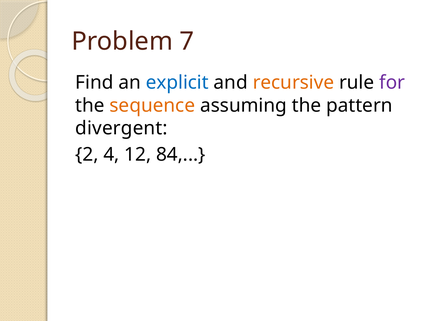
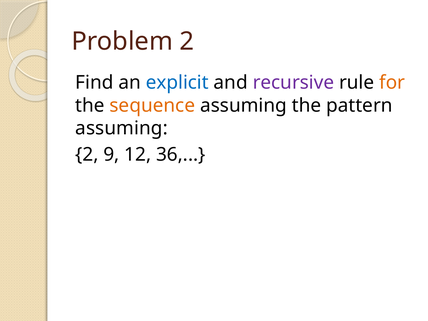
Problem 7: 7 -> 2
recursive colour: orange -> purple
for colour: purple -> orange
divergent at (121, 128): divergent -> assuming
4: 4 -> 9
84: 84 -> 36
